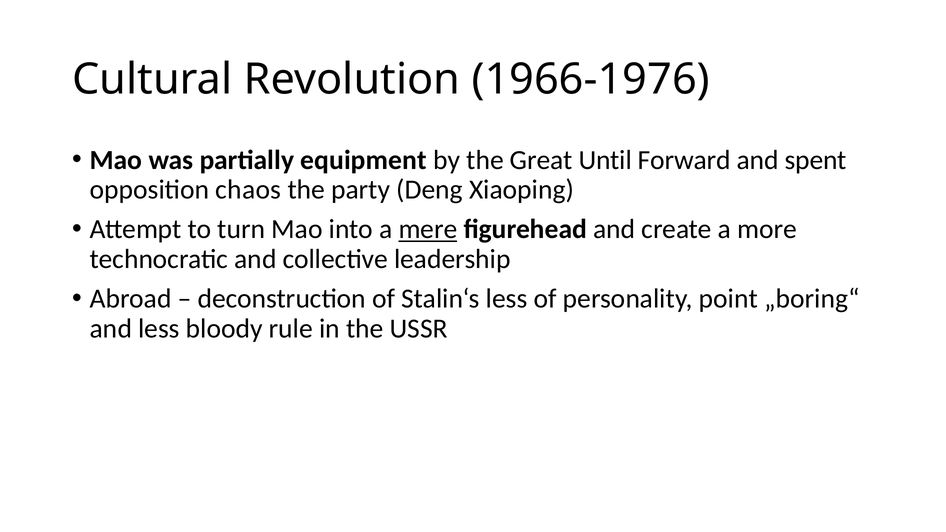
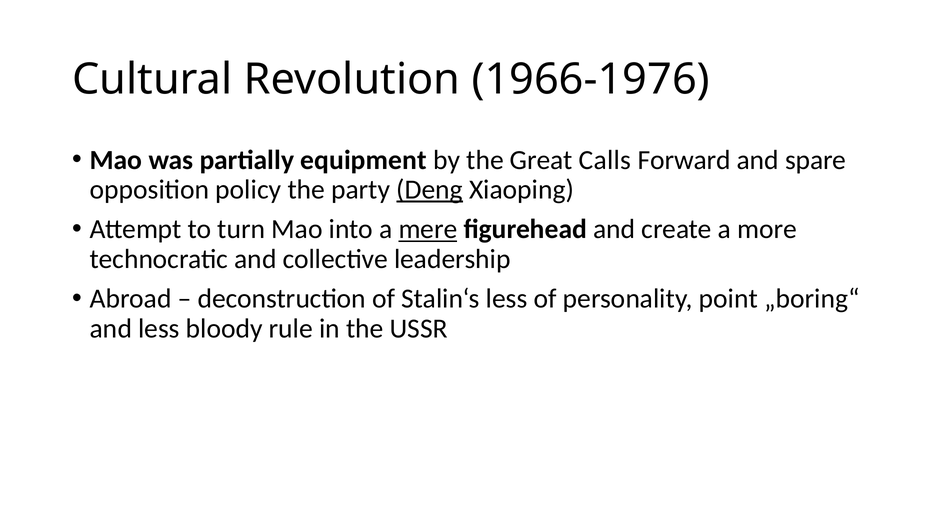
Until: Until -> Calls
spent: spent -> spare
chaos: chaos -> policy
Deng underline: none -> present
